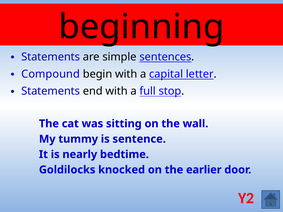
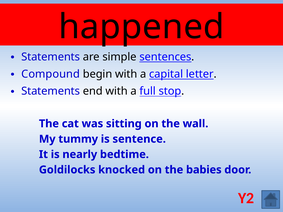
beginning: beginning -> happened
earlier: earlier -> babies
